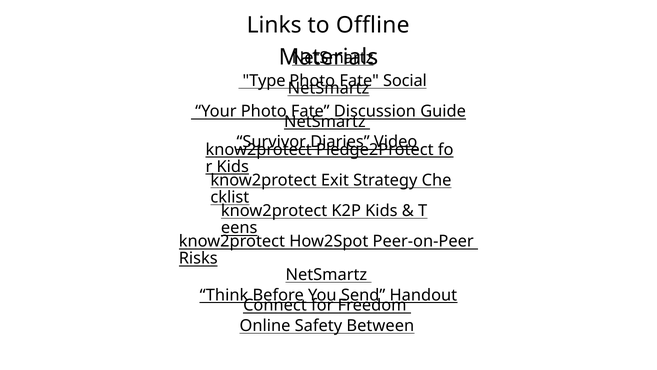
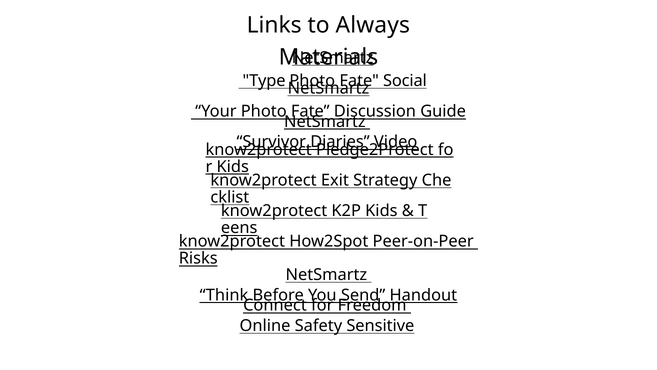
Offline: Offline -> Always
Between: Between -> Sensitive
